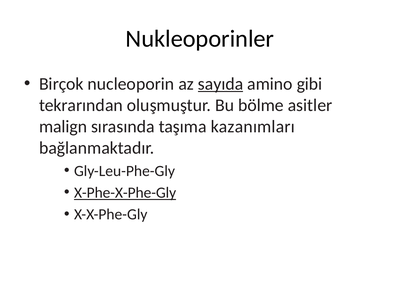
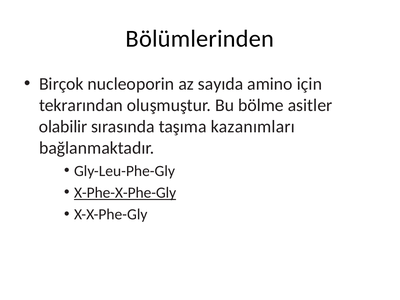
Nukleoporinler: Nukleoporinler -> Bölümlerinden
sayıda underline: present -> none
gibi: gibi -> için
malign: malign -> olabilir
